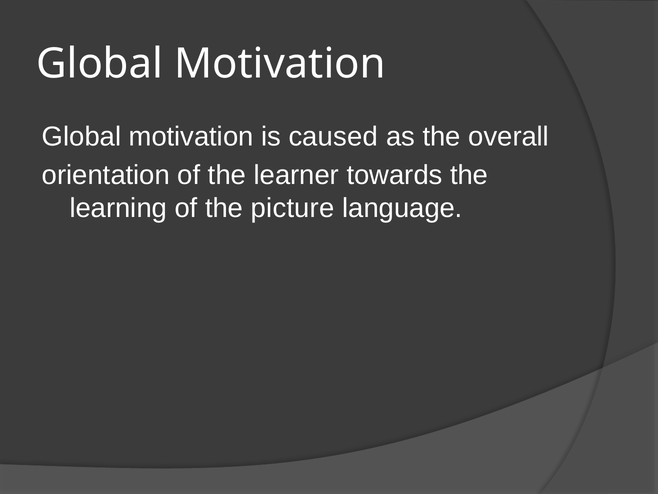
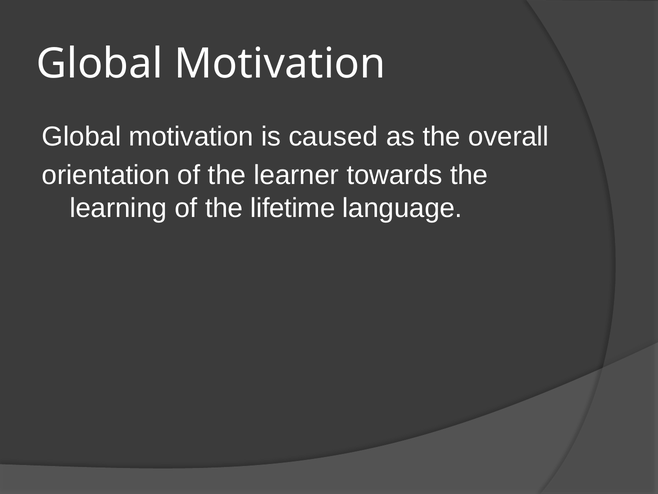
picture: picture -> lifetime
